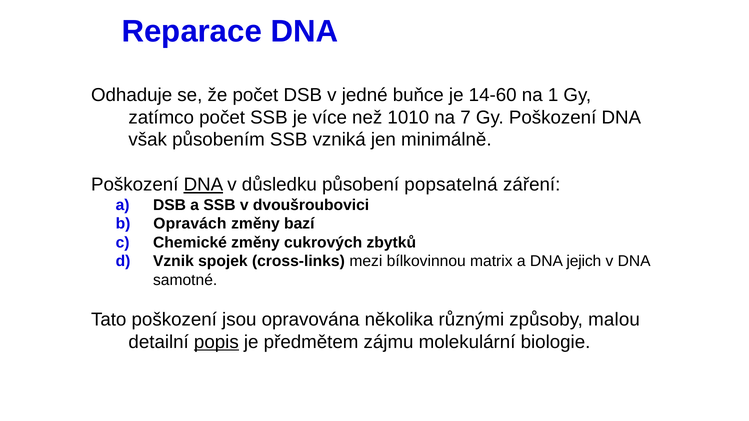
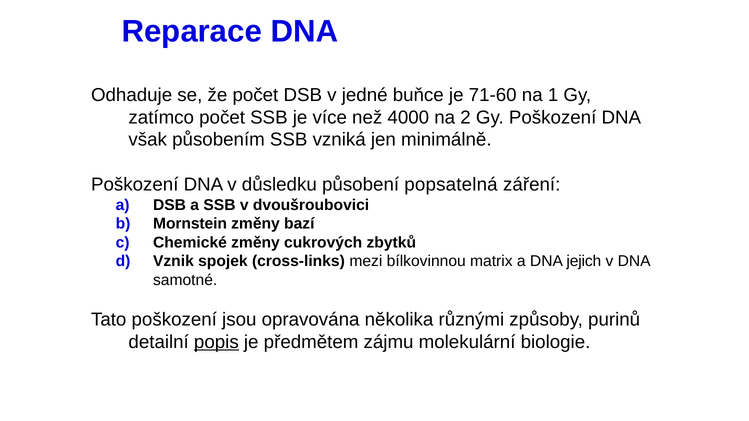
14-60: 14-60 -> 71-60
1010: 1010 -> 4000
7: 7 -> 2
DNA at (203, 185) underline: present -> none
Opravách: Opravách -> Mornstein
malou: malou -> purinů
